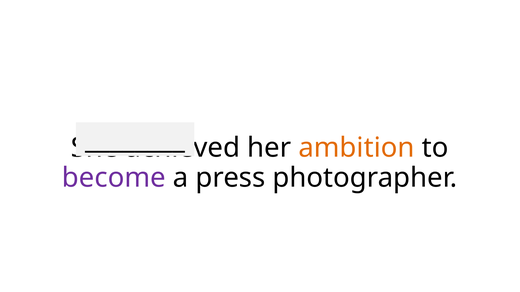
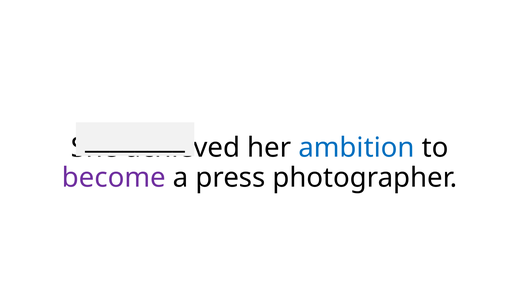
ambition colour: orange -> blue
